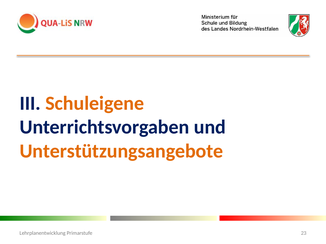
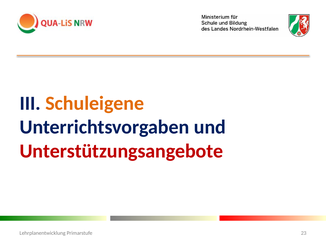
Unterstützungsangebote colour: orange -> red
